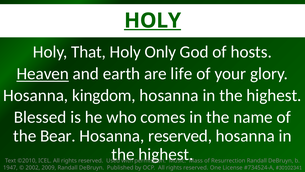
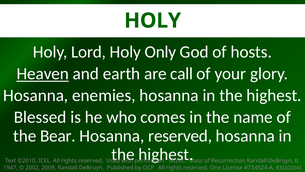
HOLY at (153, 21) underline: present -> none
That: That -> Lord
life: life -> call
kingdom: kingdom -> enemies
